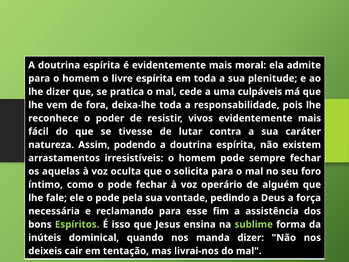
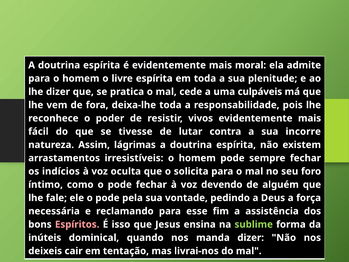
caráter: caráter -> incorre
podendo: podendo -> lágrimas
aquelas: aquelas -> indícios
operário: operário -> devendo
Espíritos colour: light green -> pink
